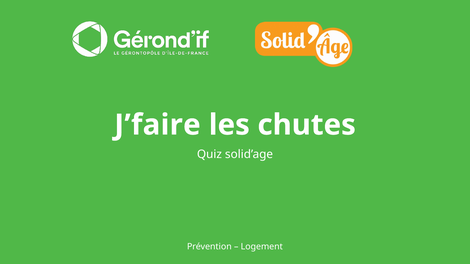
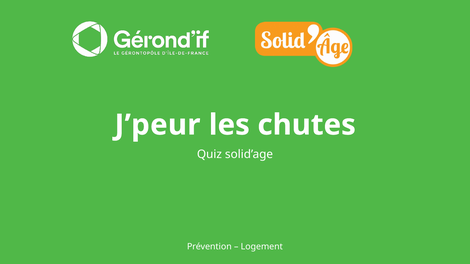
J’faire: J’faire -> J’peur
